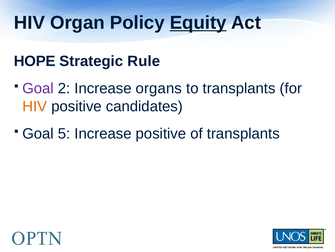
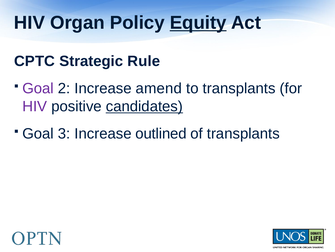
HOPE: HOPE -> CPTC
organs: organs -> amend
HIV at (35, 106) colour: orange -> purple
candidates underline: none -> present
5: 5 -> 3
Increase positive: positive -> outlined
